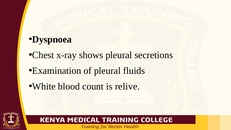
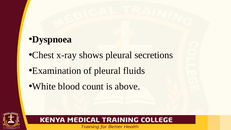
relive: relive -> above
